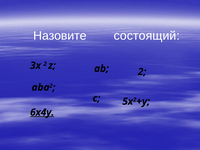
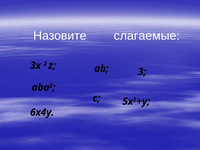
состоящий: состоящий -> слагаемые
ab 2: 2 -> 3
6x4y underline: present -> none
